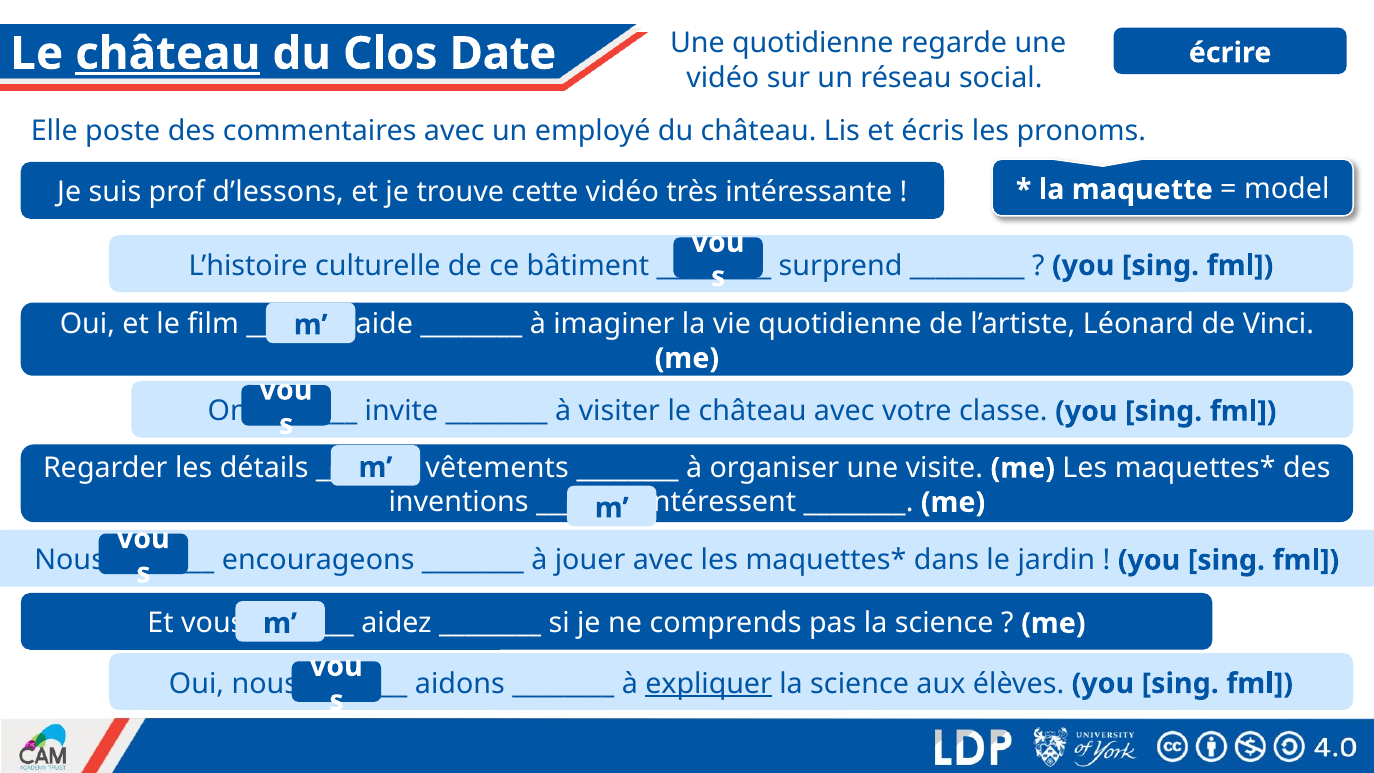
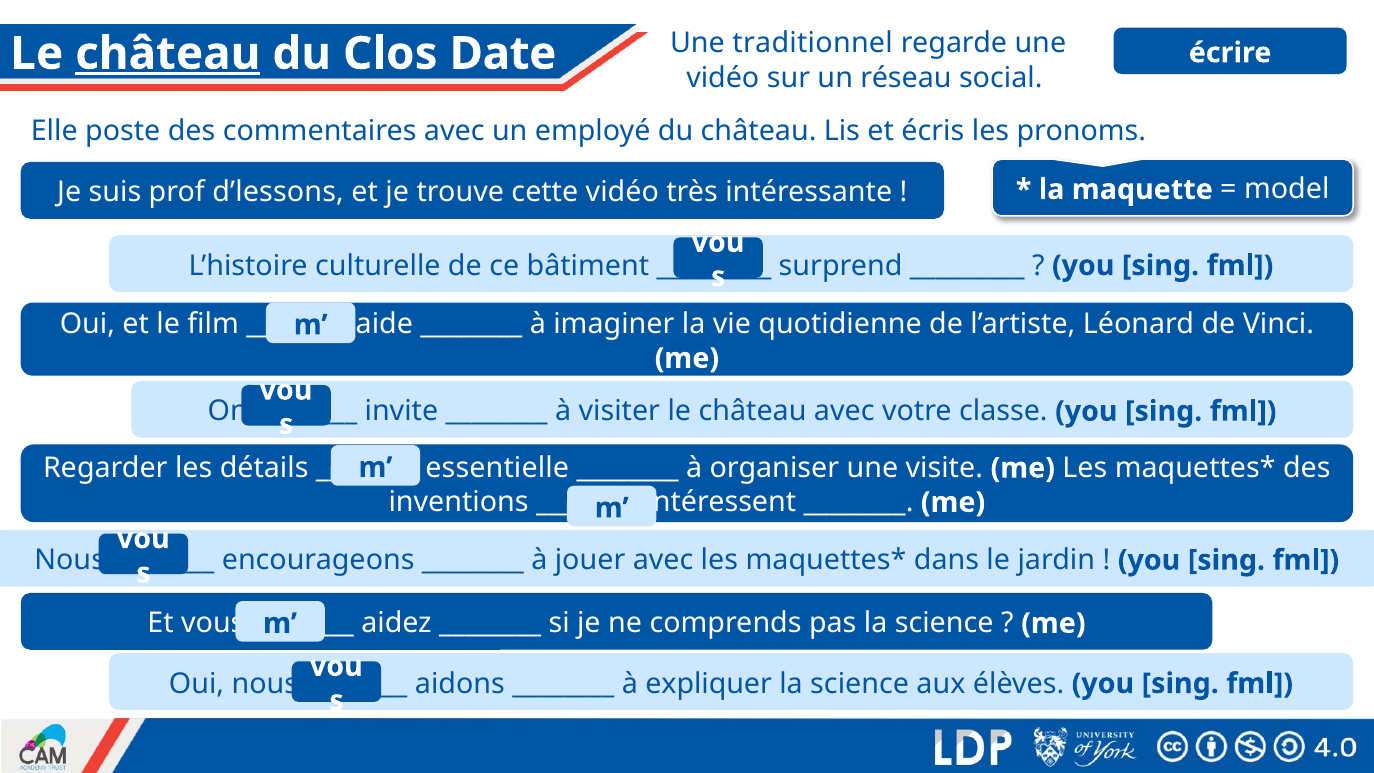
Une quotidienne: quotidienne -> traditionnel
vêtements: vêtements -> essentielle
expliquer underline: present -> none
